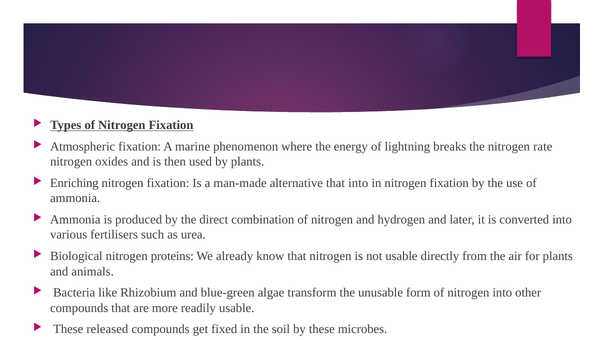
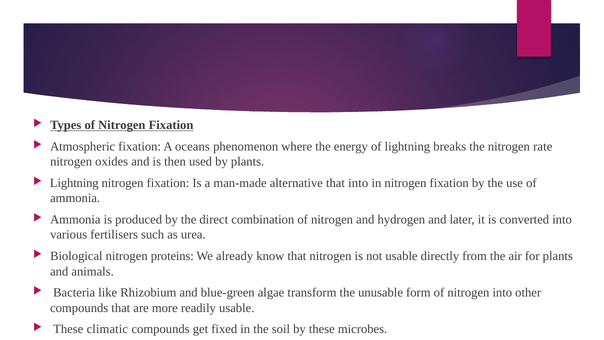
marine: marine -> oceans
Enriching at (74, 183): Enriching -> Lightning
released: released -> climatic
